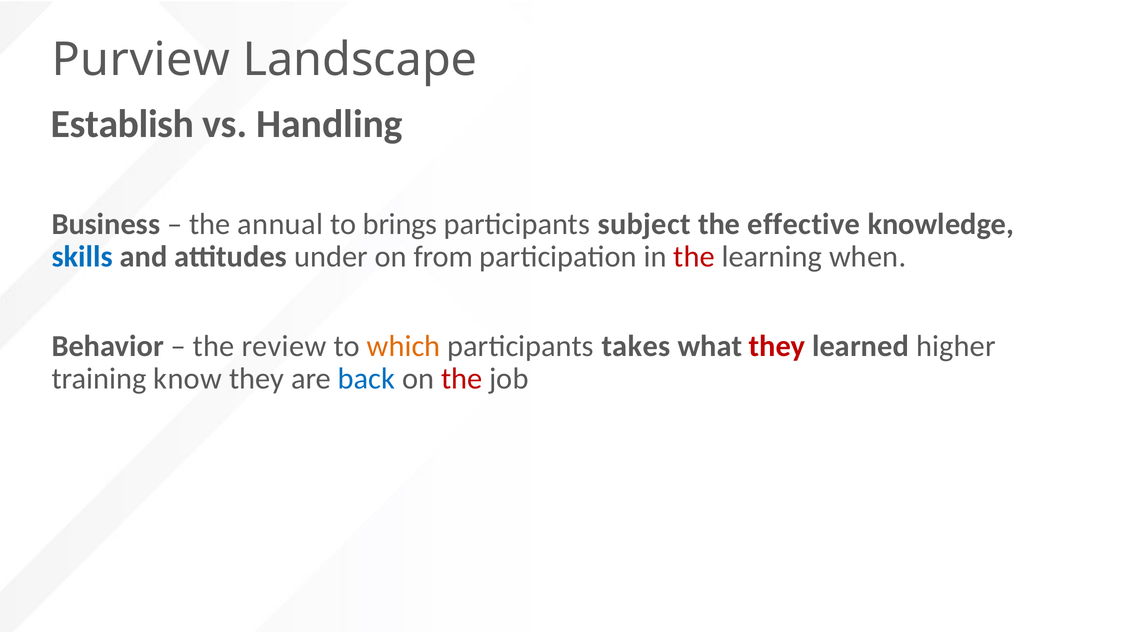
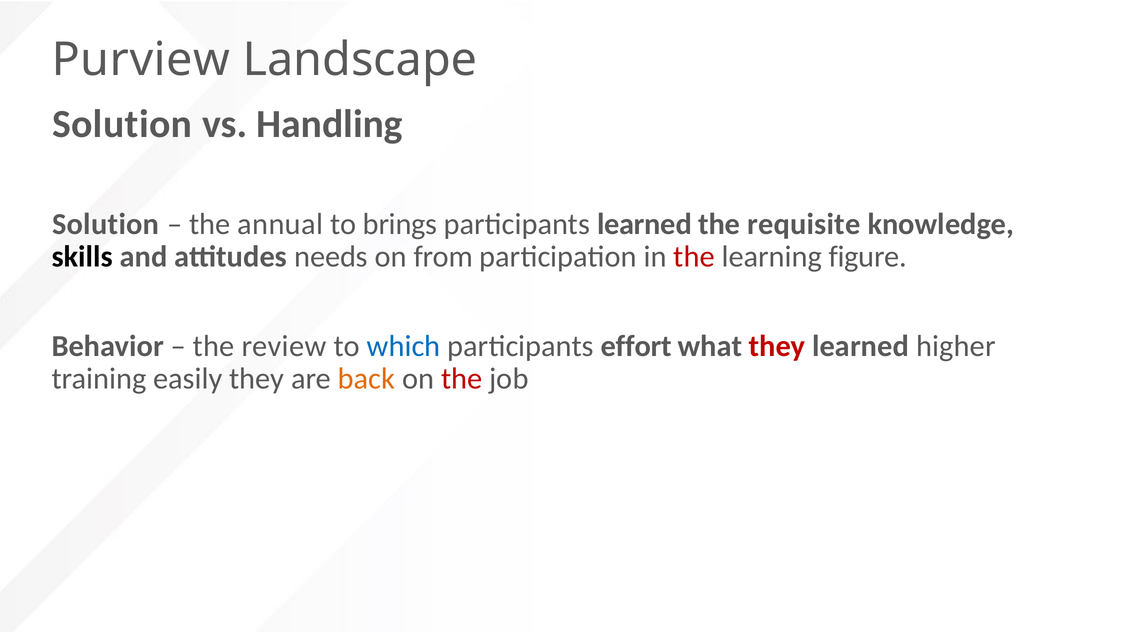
Establish at (123, 124): Establish -> Solution
Business at (106, 224): Business -> Solution
participants subject: subject -> learned
effective: effective -> requisite
skills colour: blue -> black
under: under -> needs
when: when -> figure
which colour: orange -> blue
takes: takes -> effort
know: know -> easily
back colour: blue -> orange
